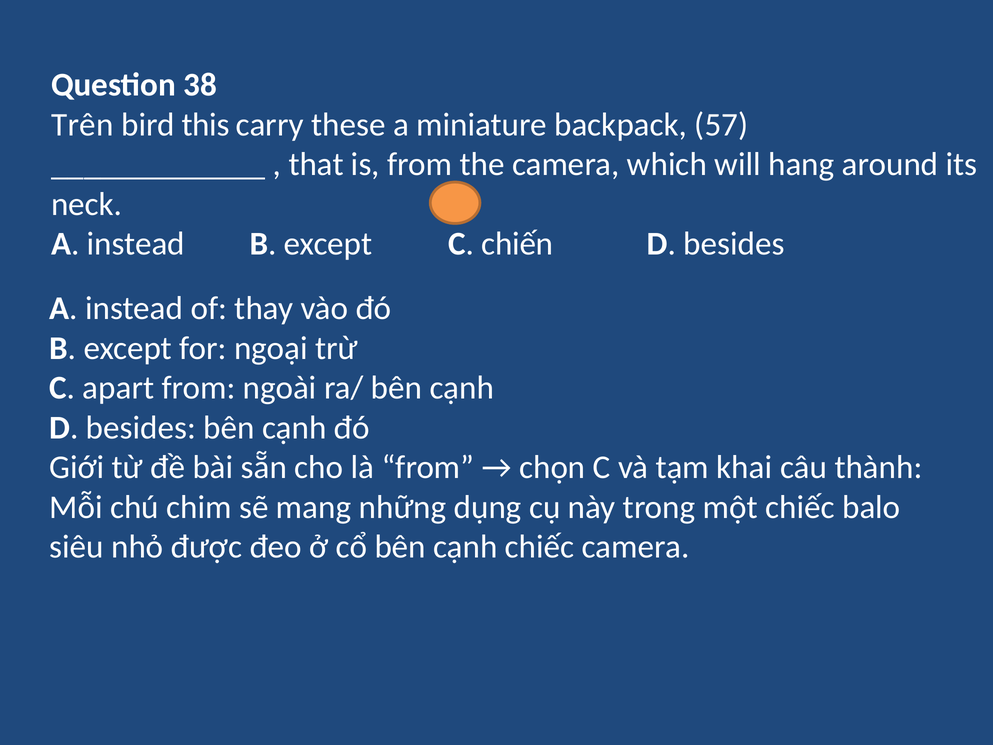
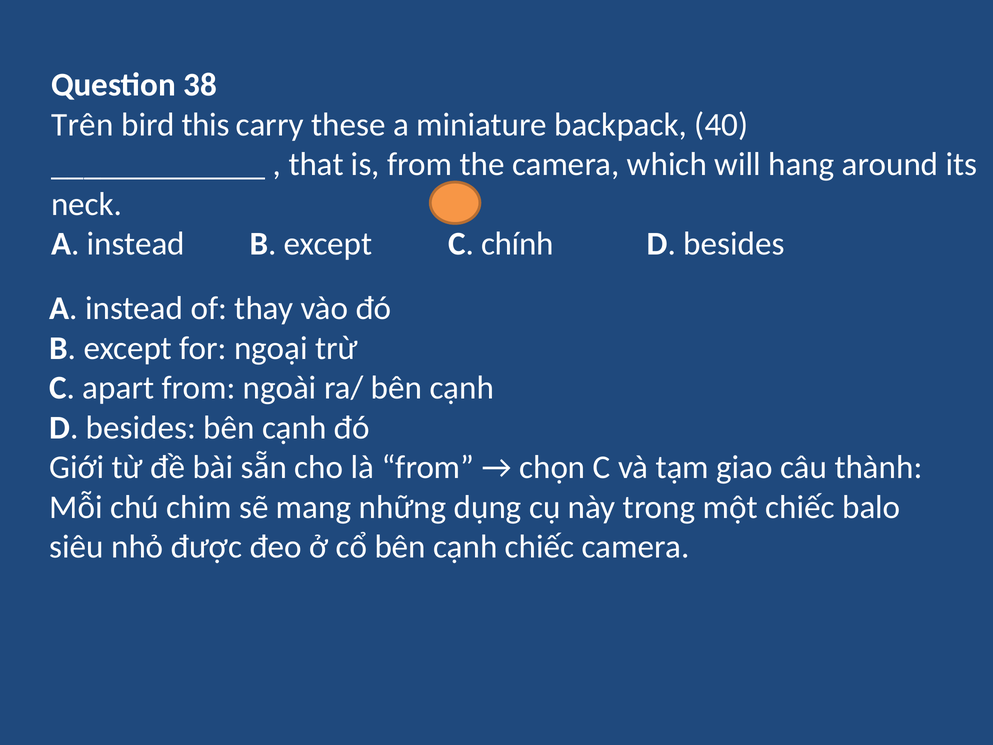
57: 57 -> 40
chiến: chiến -> chính
khai: khai -> giao
